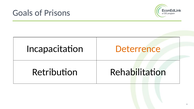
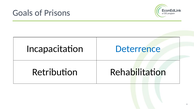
Deterrence colour: orange -> blue
